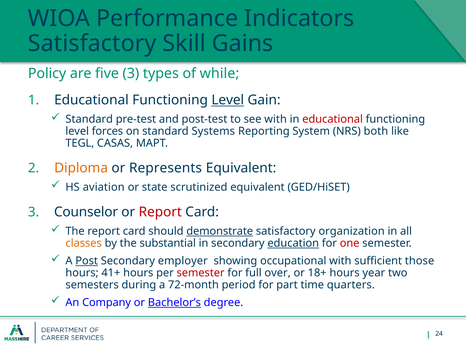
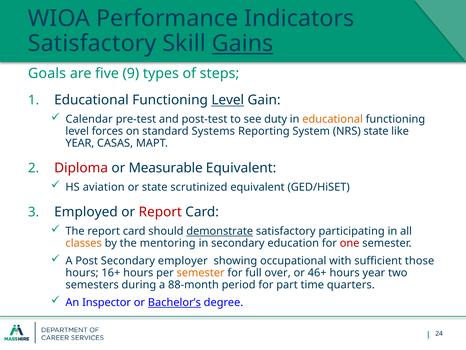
Gains underline: none -> present
Policy: Policy -> Goals
five 3: 3 -> 9
while: while -> steps
Standard at (89, 119): Standard -> Calendar
see with: with -> duty
educational at (333, 119) colour: red -> orange
NRS both: both -> state
TEGL at (80, 143): TEGL -> YEAR
Diploma colour: orange -> red
Represents: Represents -> Measurable
Counselor: Counselor -> Employed
organization: organization -> participating
substantial: substantial -> mentoring
education underline: present -> none
Post underline: present -> none
41+: 41+ -> 16+
semester at (201, 272) colour: red -> orange
18+: 18+ -> 46+
72-month: 72-month -> 88-month
Company: Company -> Inspector
